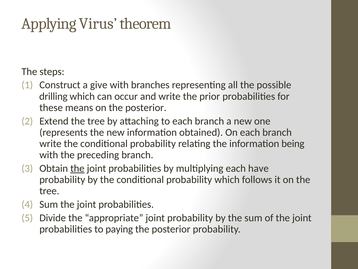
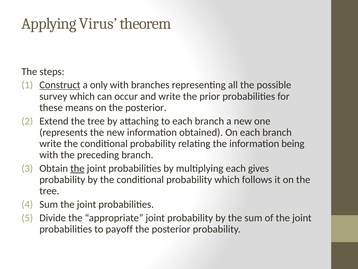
Construct underline: none -> present
give: give -> only
drilling: drilling -> survey
have: have -> gives
paying: paying -> payoff
